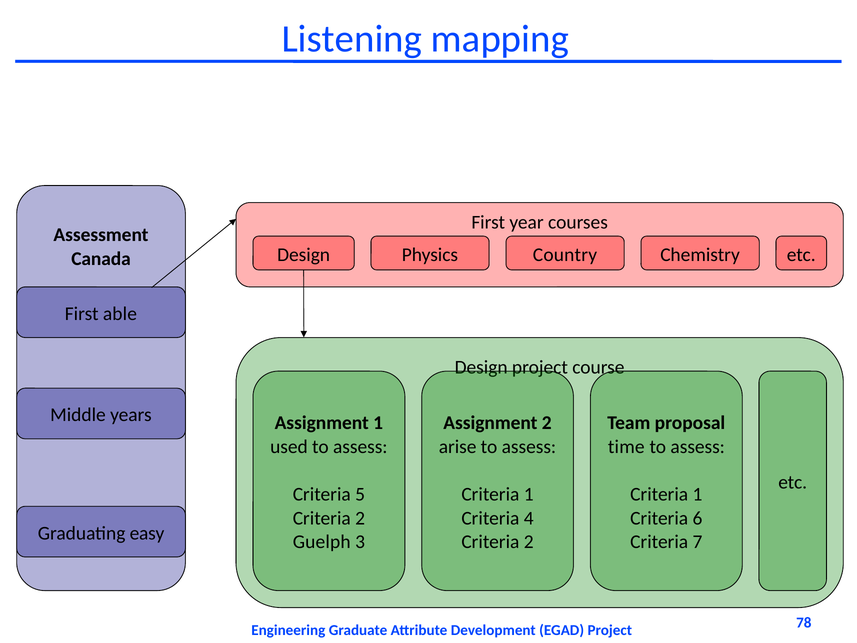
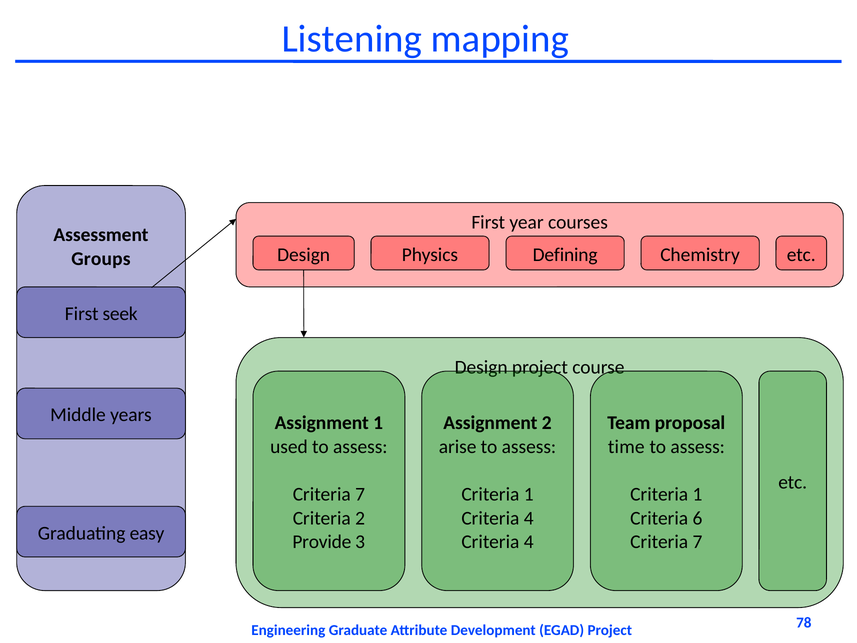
Country: Country -> Defining
Canada: Canada -> Groups
able: able -> seek
5 at (360, 494): 5 -> 7
Guelph: Guelph -> Provide
2 at (529, 542): 2 -> 4
